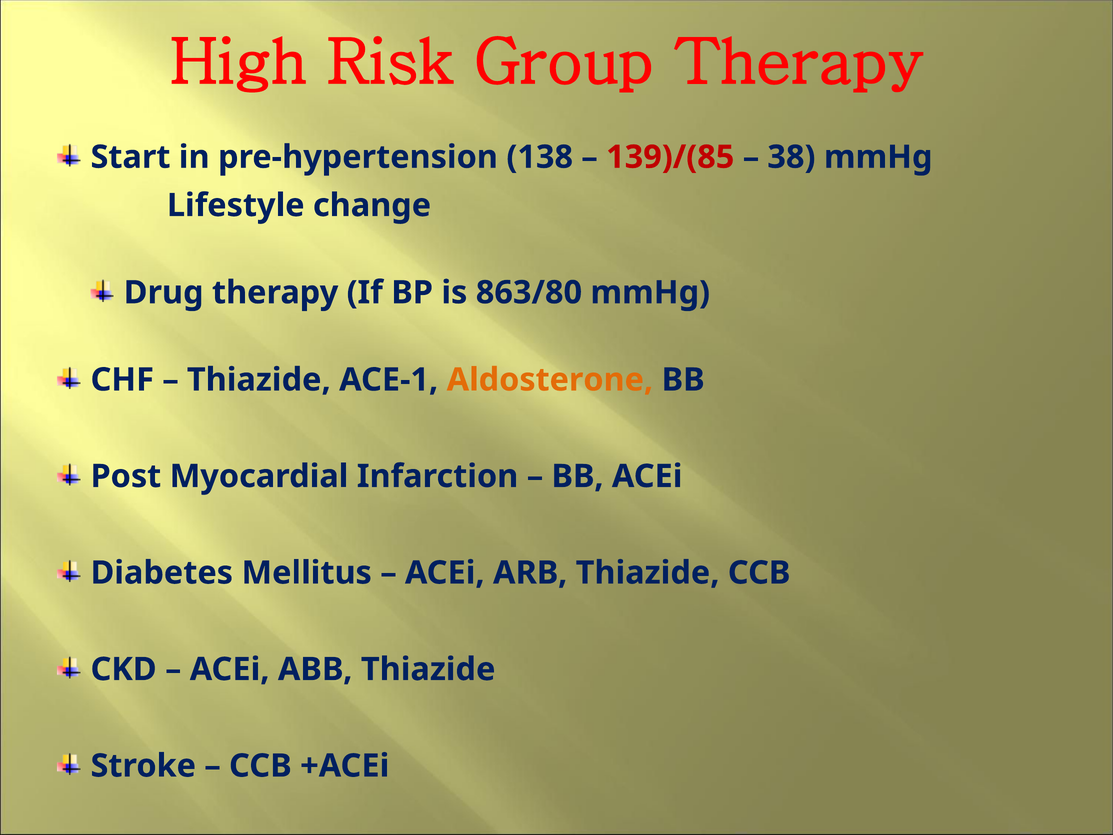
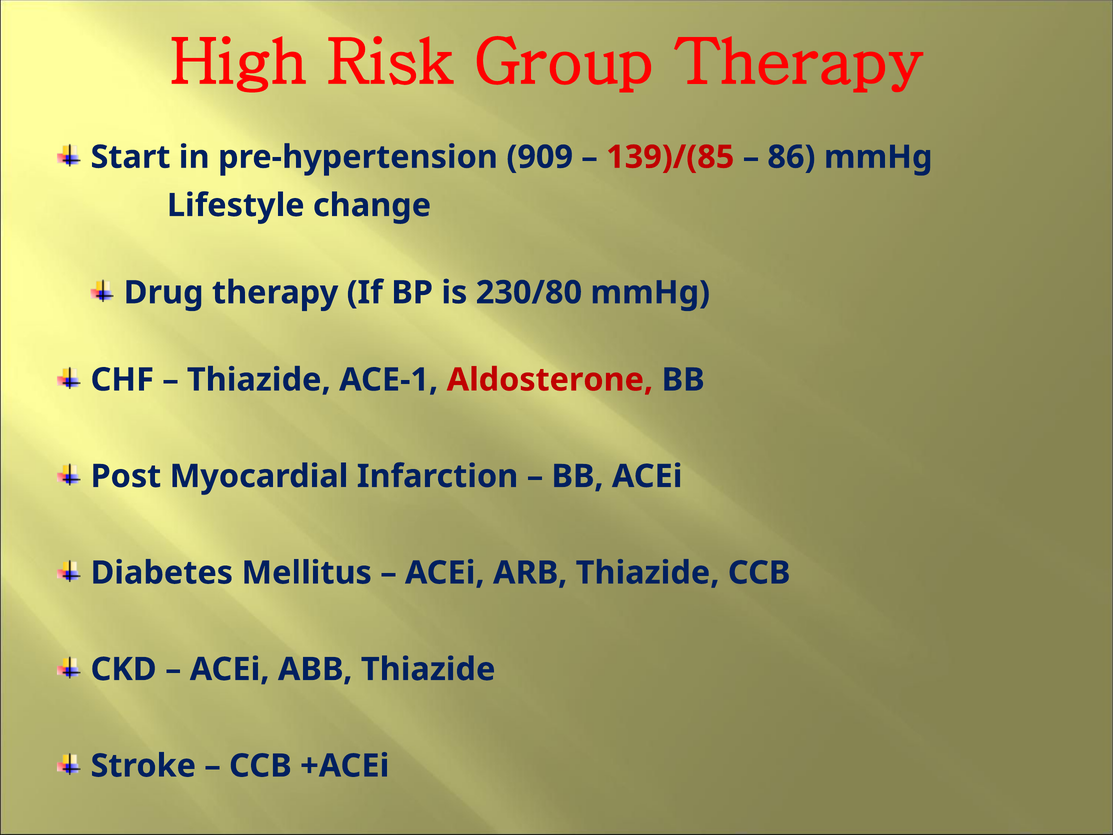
138: 138 -> 909
38: 38 -> 86
863/80: 863/80 -> 230/80
Aldosterone colour: orange -> red
